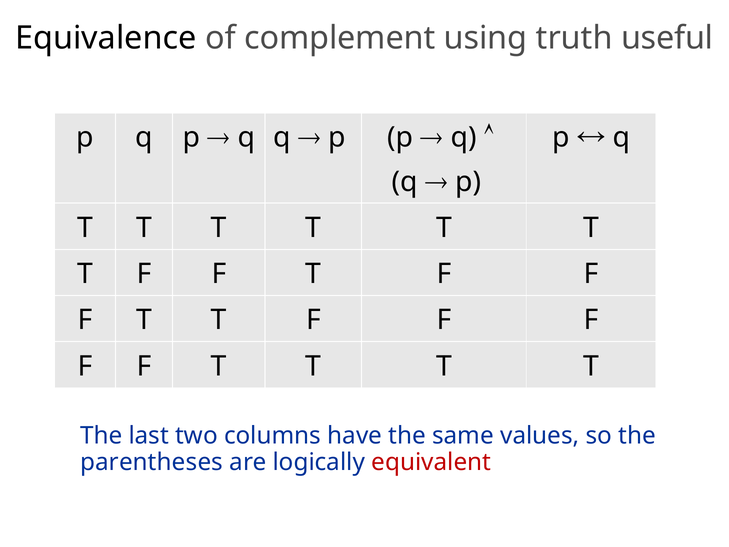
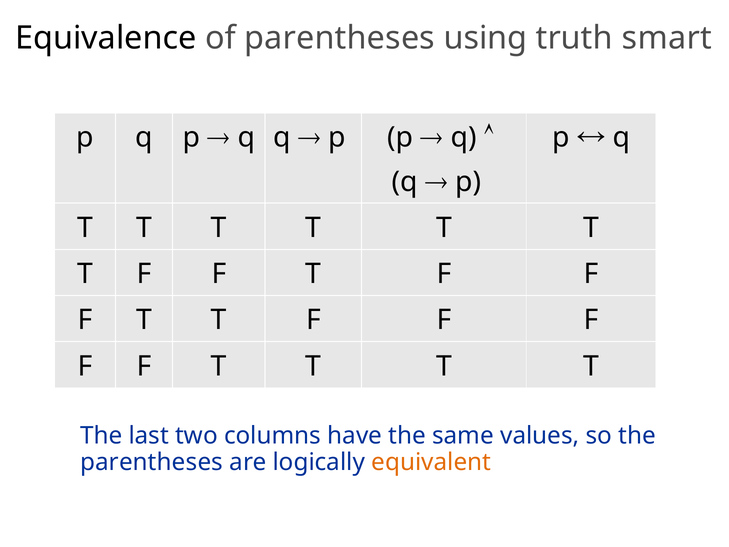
of complement: complement -> parentheses
useful: useful -> smart
equivalent colour: red -> orange
